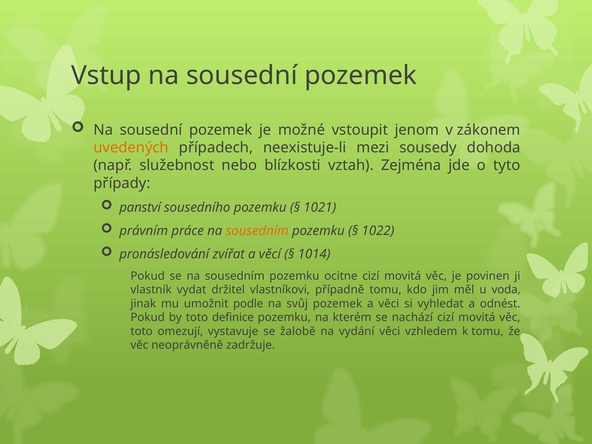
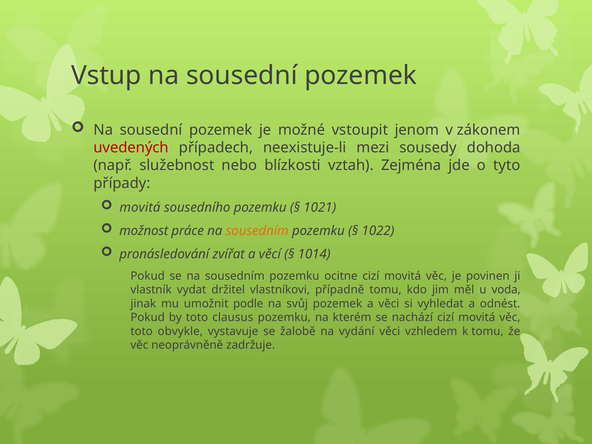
uvedených colour: orange -> red
panství at (140, 207): panství -> movitá
právním: právním -> možnost
definice: definice -> clausus
omezují: omezují -> obvykle
